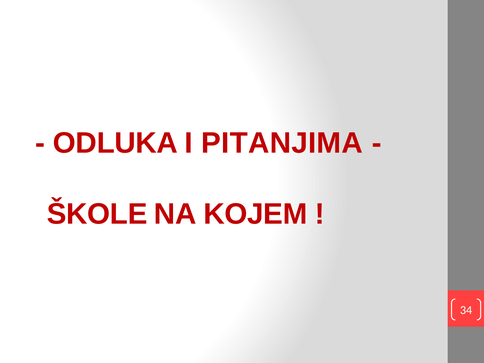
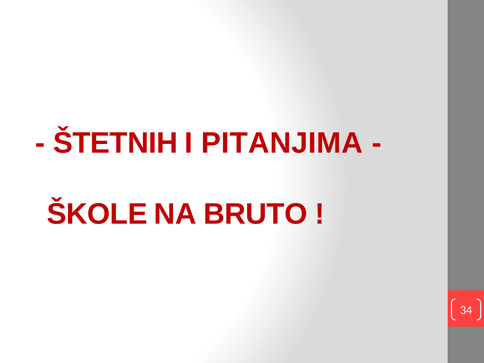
ODLUKA: ODLUKA -> ŠTETNIH
KOJEM: KOJEM -> BRUTO
